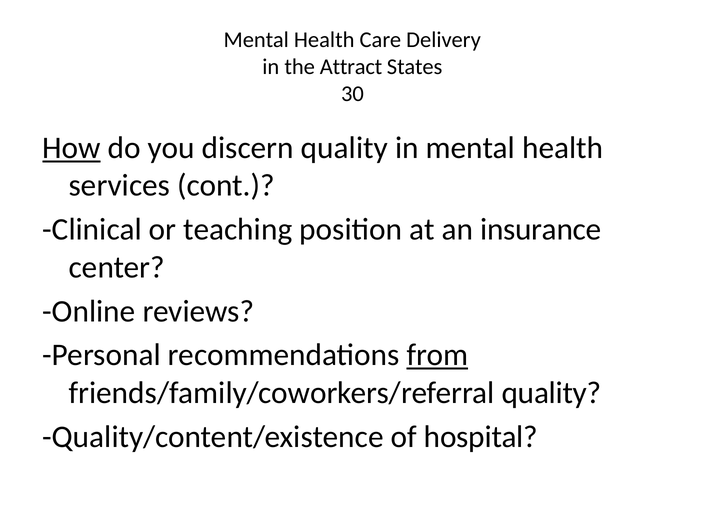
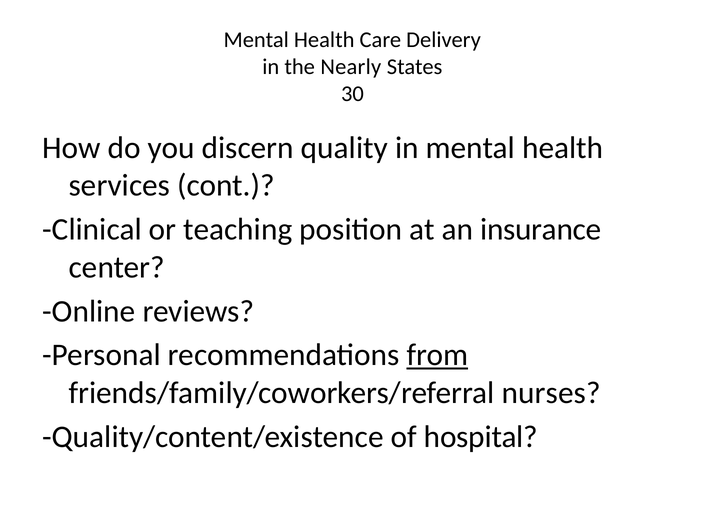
Attract: Attract -> Nearly
How underline: present -> none
friends/family/coworkers/referral quality: quality -> nurses
